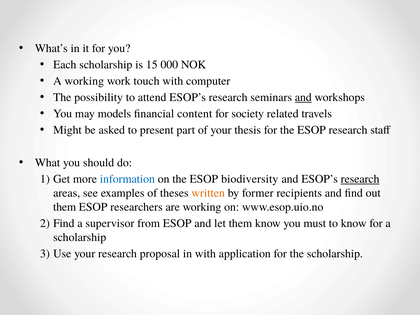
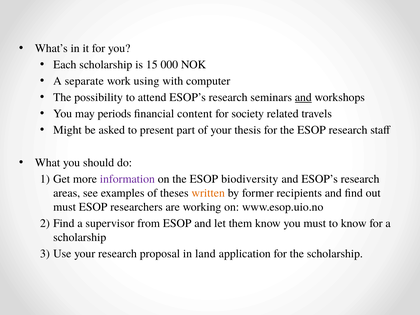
A working: working -> separate
touch: touch -> using
models: models -> periods
information colour: blue -> purple
research at (360, 179) underline: present -> none
them at (65, 207): them -> must
in with: with -> land
